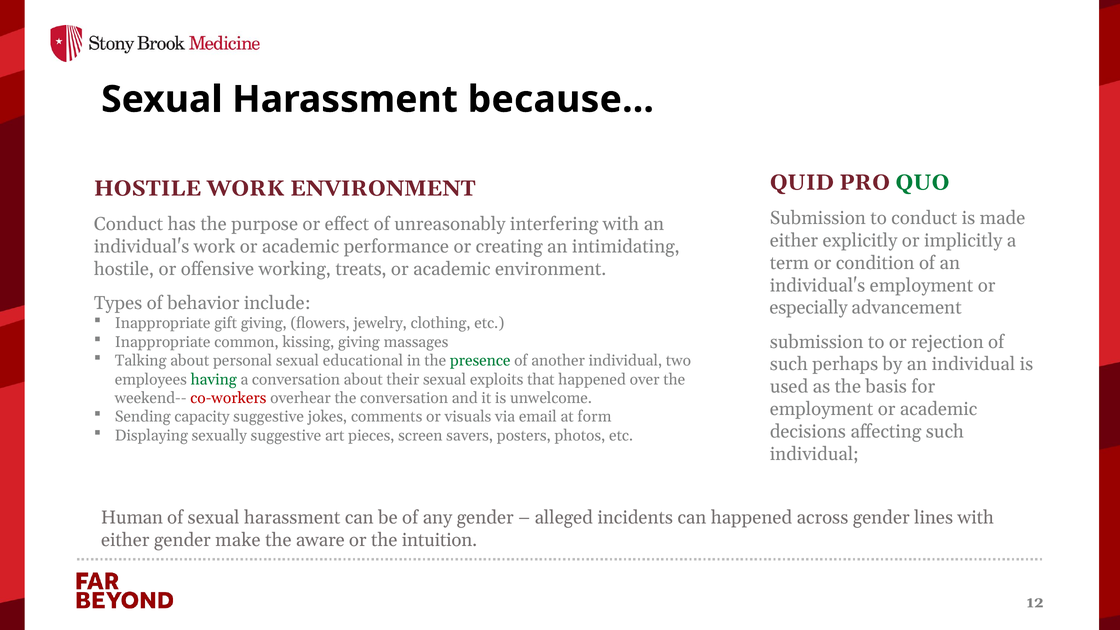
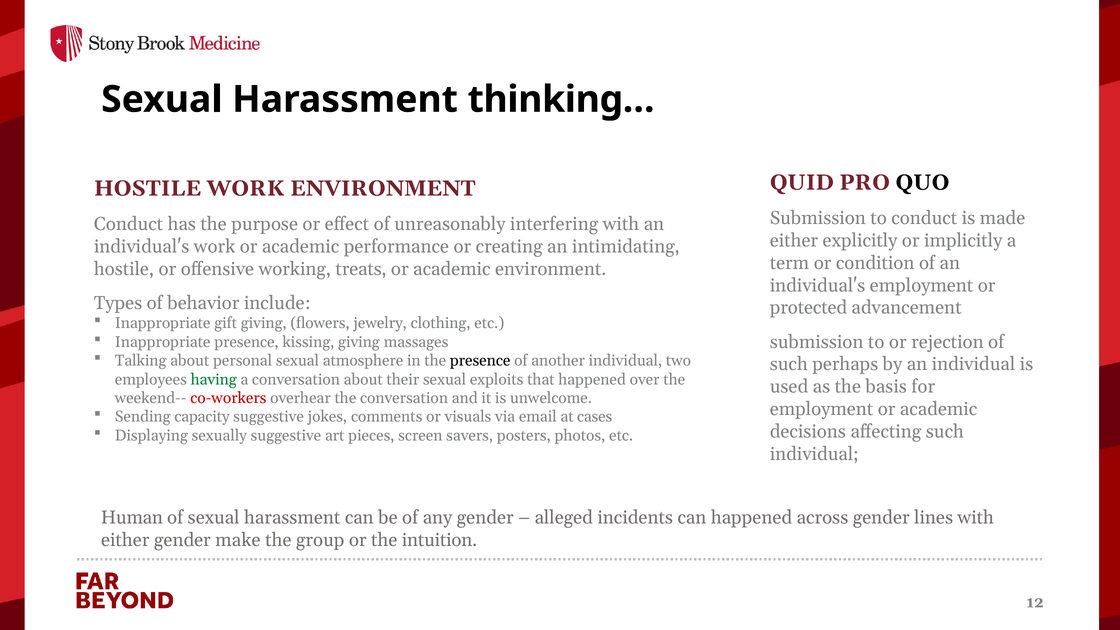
because…: because… -> thinking…
QUO colour: green -> black
especially: especially -> protected
Inappropriate common: common -> presence
educational: educational -> atmosphere
presence at (480, 361) colour: green -> black
form: form -> cases
aware: aware -> group
